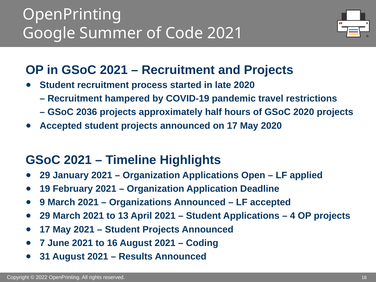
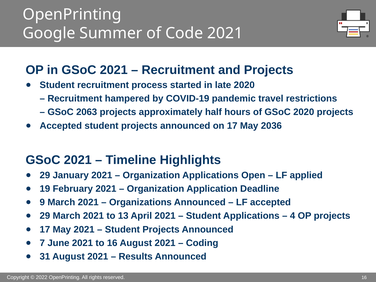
2036: 2036 -> 2063
May 2020: 2020 -> 2036
